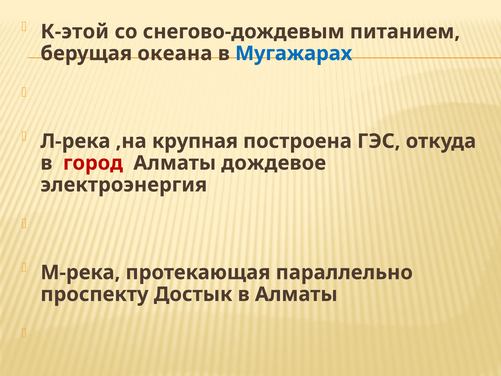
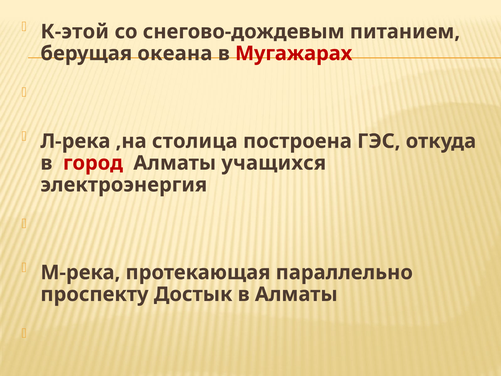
Мугажарах colour: blue -> red
крупная: крупная -> столица
дождевое: дождевое -> учащихся
